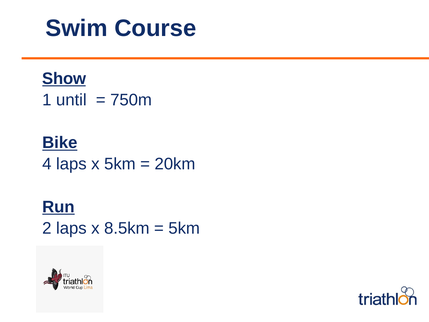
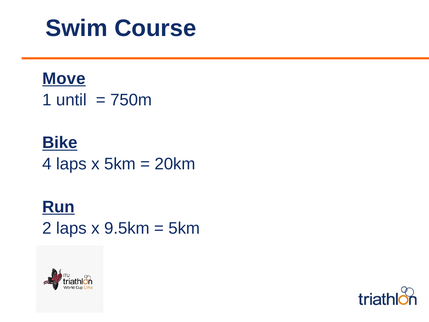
Show: Show -> Move
8.5km: 8.5km -> 9.5km
